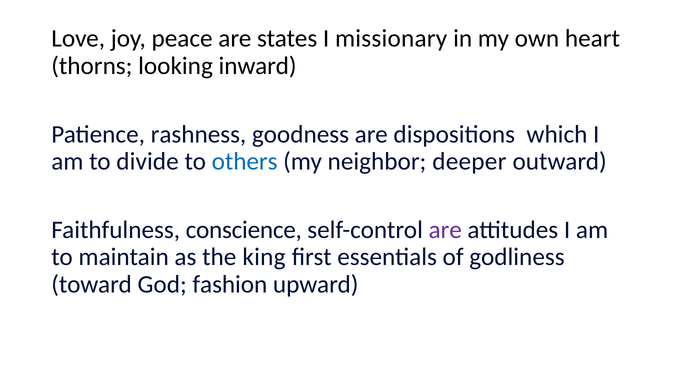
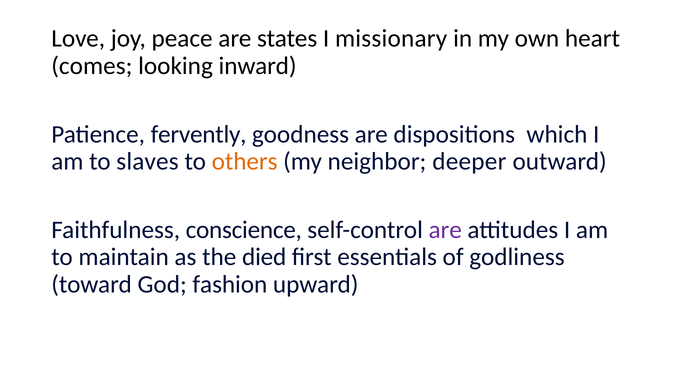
thorns: thorns -> comes
rashness: rashness -> fervently
divide: divide -> slaves
others colour: blue -> orange
king: king -> died
